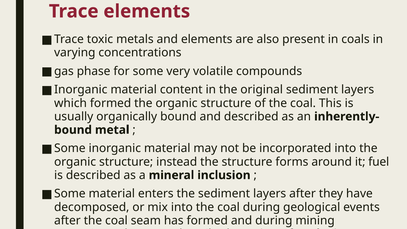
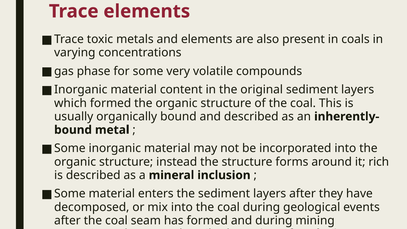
fuel: fuel -> rich
